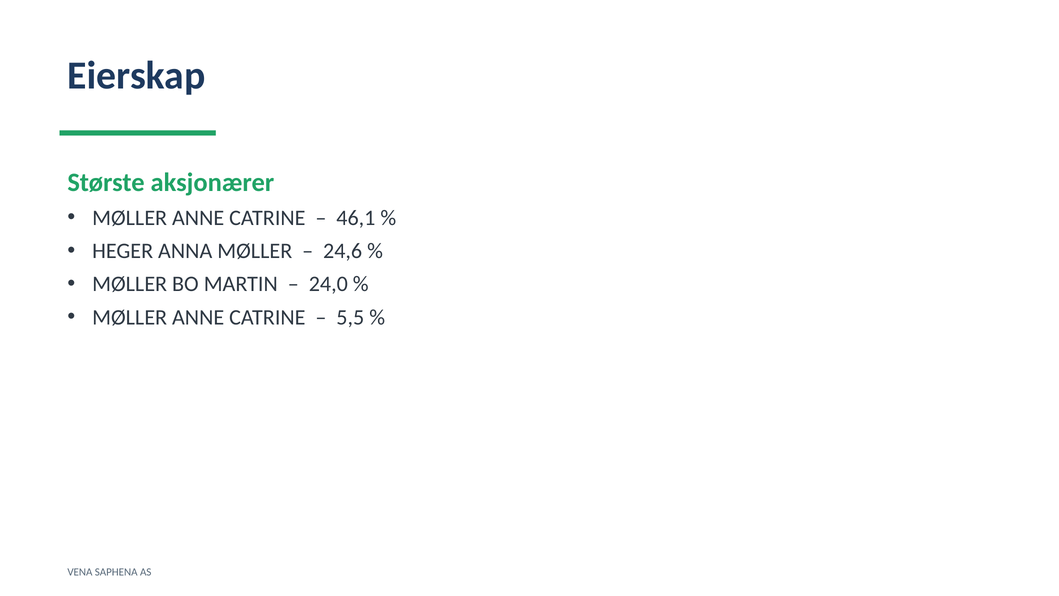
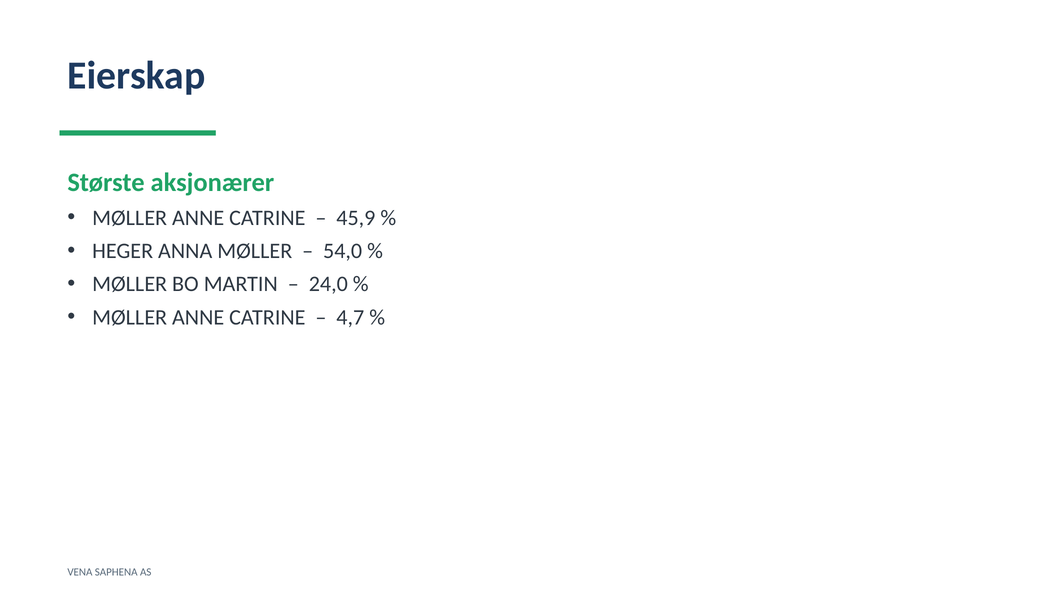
46,1: 46,1 -> 45,9
24,6: 24,6 -> 54,0
5,5: 5,5 -> 4,7
